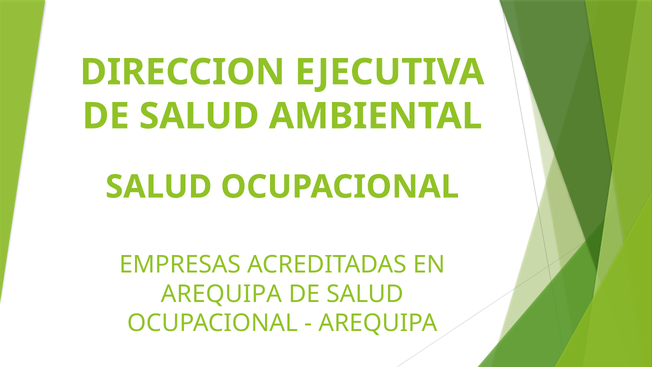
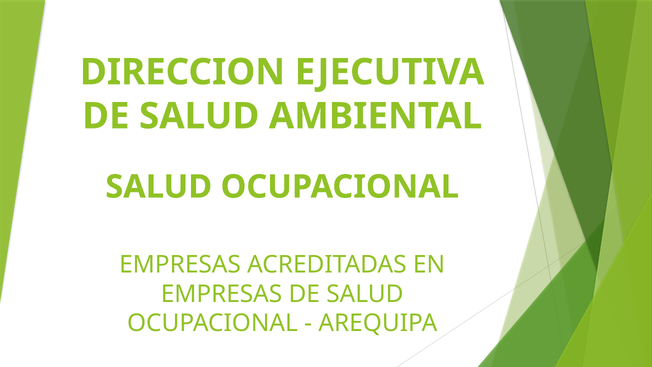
AREQUIPA at (221, 294): AREQUIPA -> EMPRESAS
